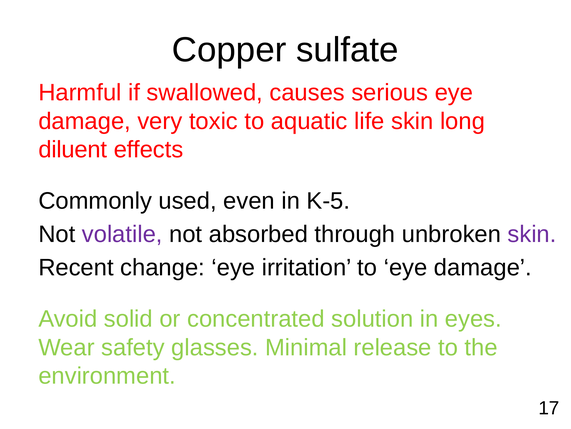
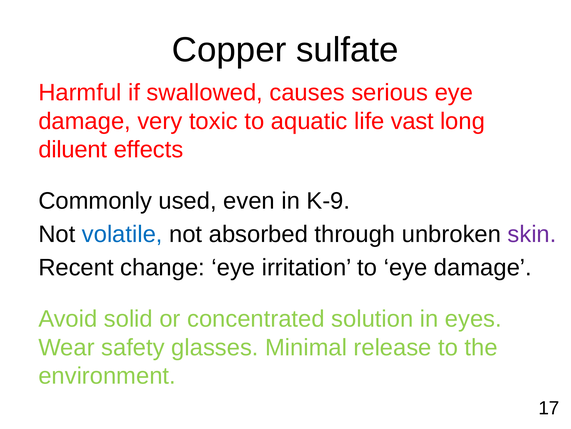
life skin: skin -> vast
K-5: K-5 -> K-9
volatile colour: purple -> blue
